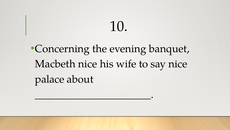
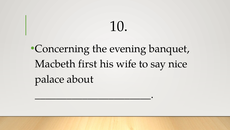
Macbeth nice: nice -> first
